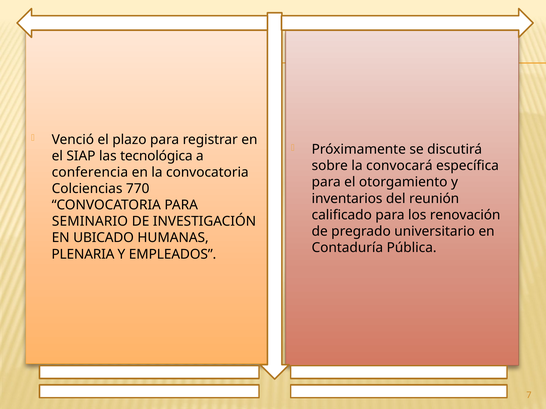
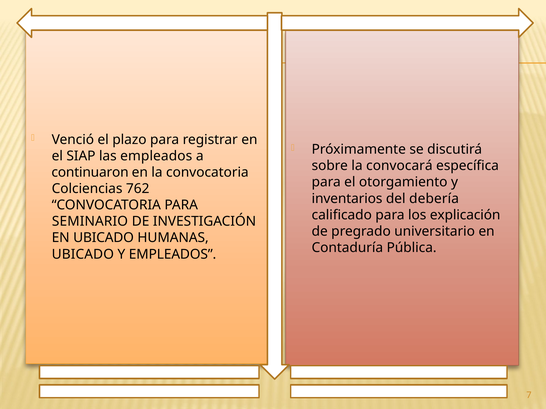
las tecnológica: tecnológica -> empleados
conferencia: conferencia -> continuaron
770: 770 -> 762
reunión: reunión -> debería
renovación: renovación -> explicación
PLENARIA at (83, 254): PLENARIA -> UBICADO
